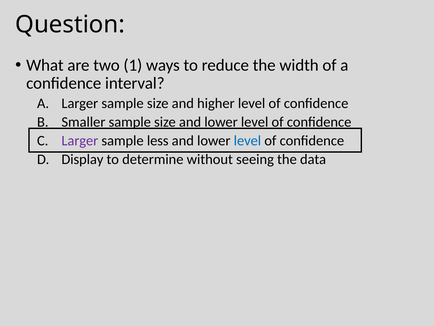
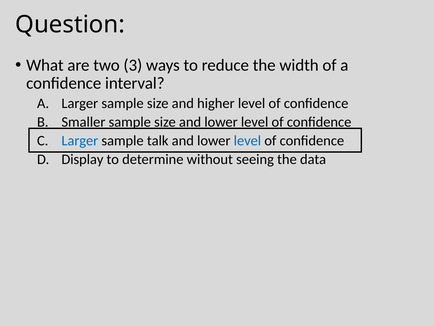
1: 1 -> 3
Larger at (80, 140) colour: purple -> blue
less: less -> talk
